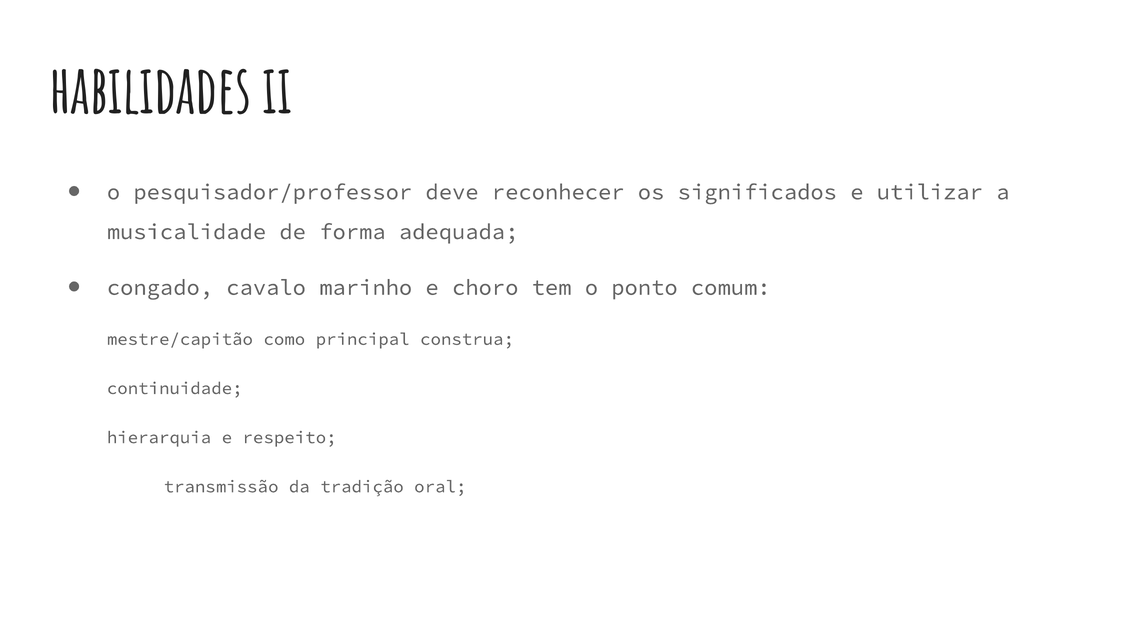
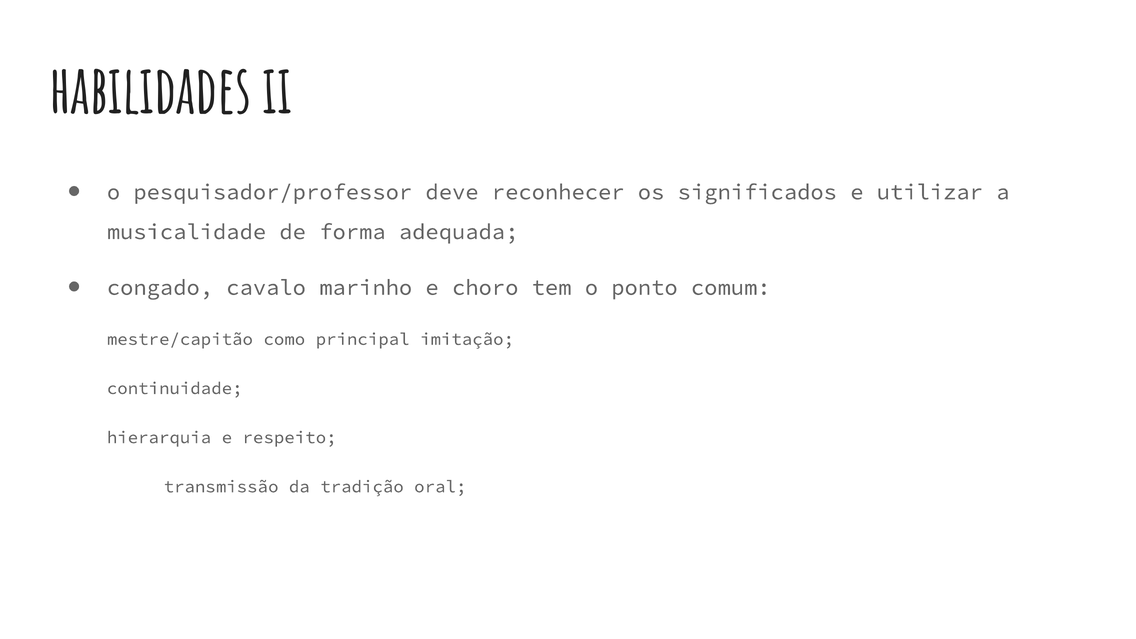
construa: construa -> imitação
